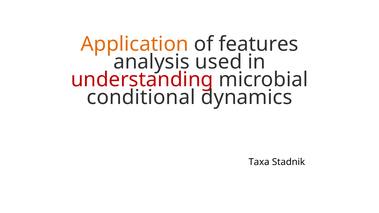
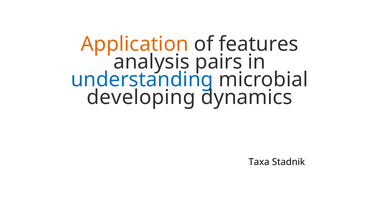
used: used -> pairs
understanding colour: red -> blue
conditional: conditional -> developing
